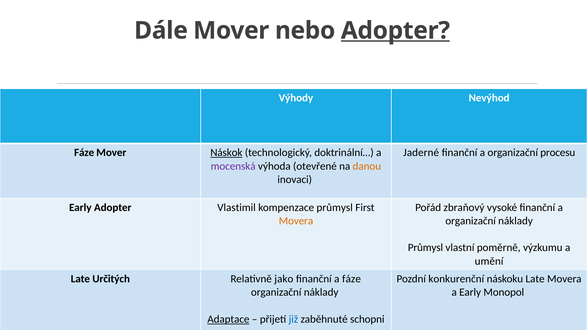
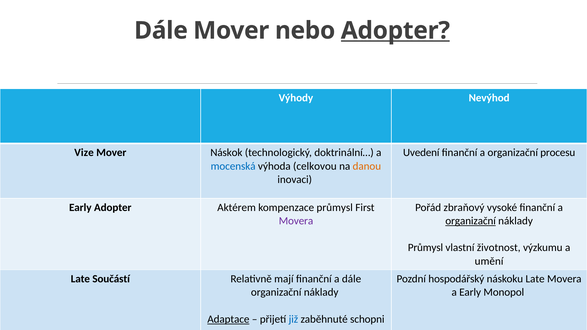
Fáze at (84, 153): Fáze -> Vize
Náskok underline: present -> none
Jaderné: Jaderné -> Uvedení
mocenská colour: purple -> blue
otevřené: otevřené -> celkovou
Vlastimil: Vlastimil -> Aktérem
Movera at (296, 221) colour: orange -> purple
organizační at (471, 221) underline: none -> present
poměrně: poměrně -> životnost
Určitých: Určitých -> Součástí
jako: jako -> mají
a fáze: fáze -> dále
konkurenční: konkurenční -> hospodářský
